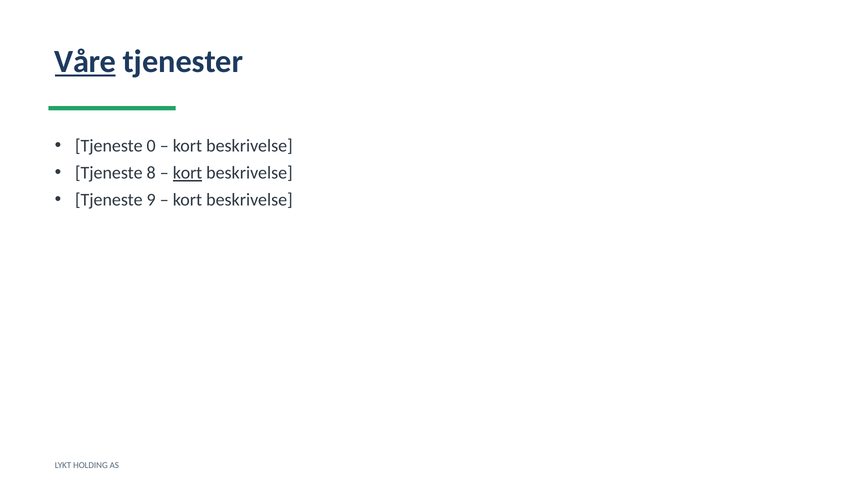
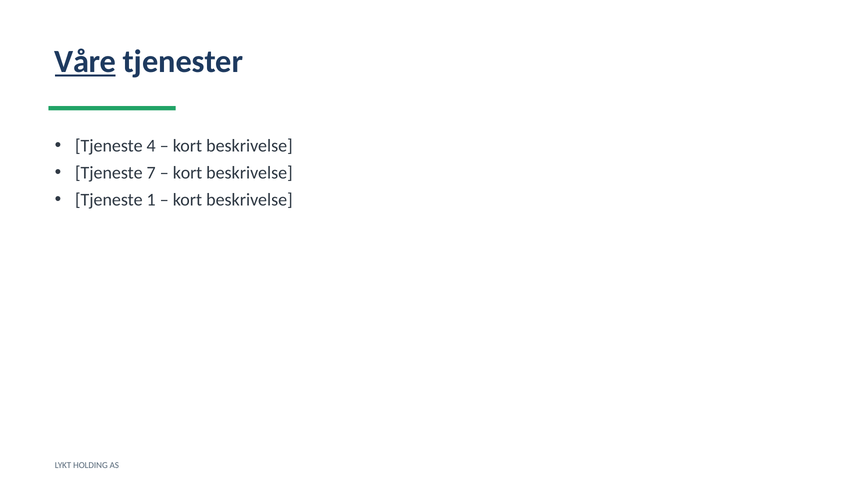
0: 0 -> 4
8: 8 -> 7
kort at (188, 173) underline: present -> none
9: 9 -> 1
